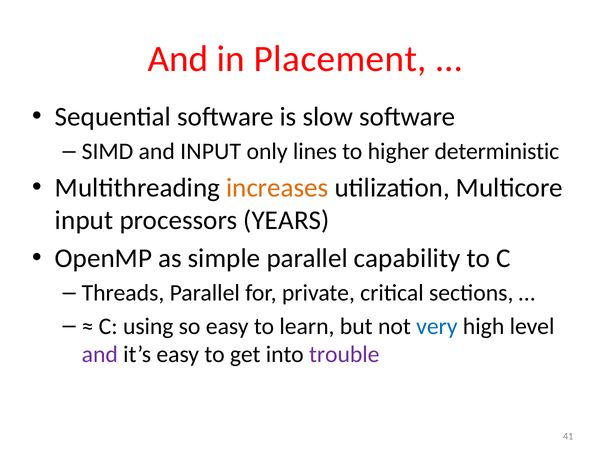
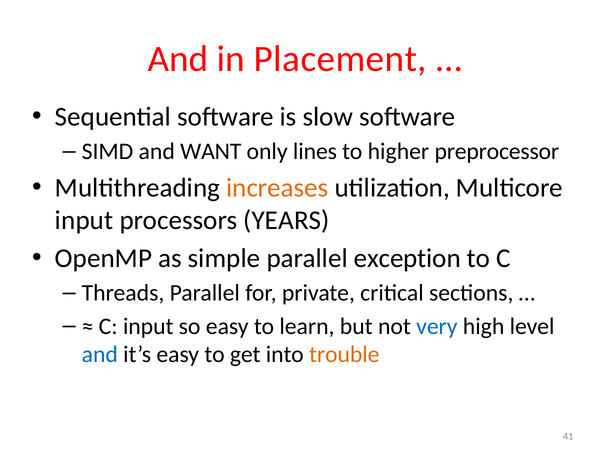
and INPUT: INPUT -> WANT
deterministic: deterministic -> preprocessor
capability: capability -> exception
C using: using -> input
and at (100, 355) colour: purple -> blue
trouble colour: purple -> orange
